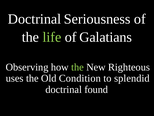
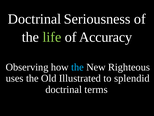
Galatians: Galatians -> Accuracy
the at (77, 67) colour: light green -> light blue
Condition: Condition -> Illustrated
found: found -> terms
